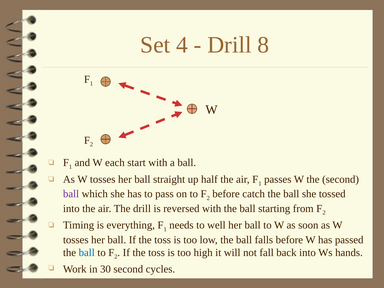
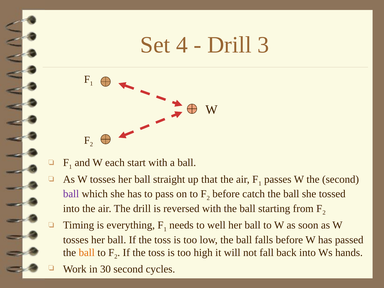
8: 8 -> 3
half: half -> that
ball at (87, 253) colour: blue -> orange
